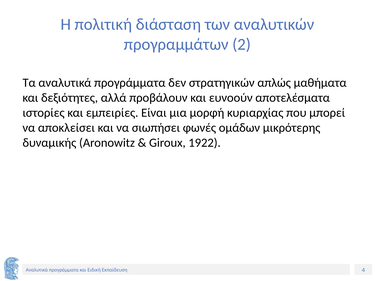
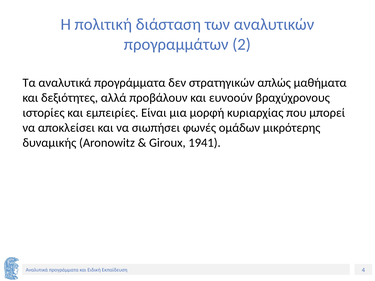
αποτελέσματα: αποτελέσματα -> βραχύχρονους
1922: 1922 -> 1941
